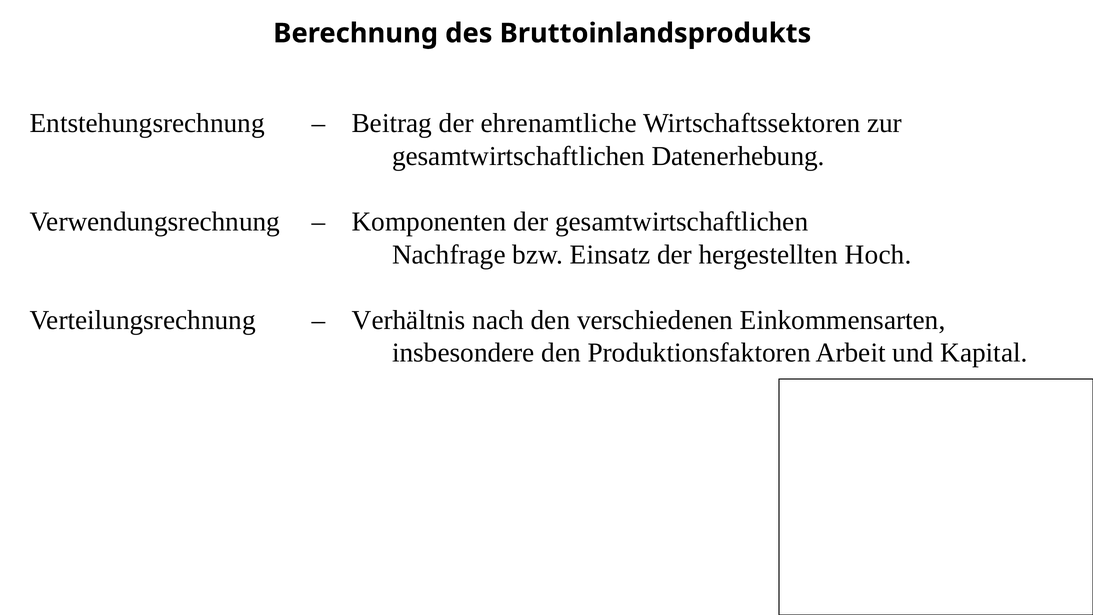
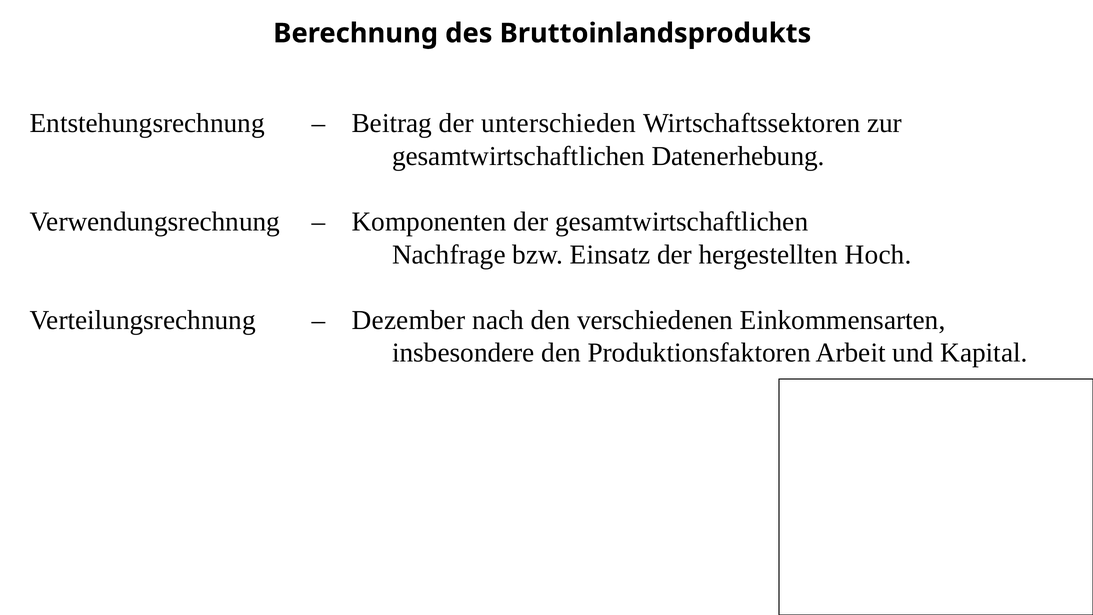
ehrenamtliche: ehrenamtliche -> unterschieden
Verhältnis: Verhältnis -> Dezember
